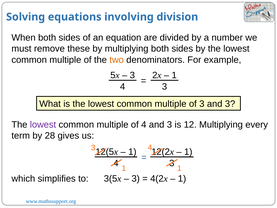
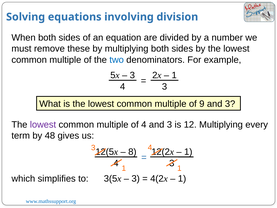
two colour: orange -> blue
of 3: 3 -> 9
28: 28 -> 48
1 at (132, 152): 1 -> 8
